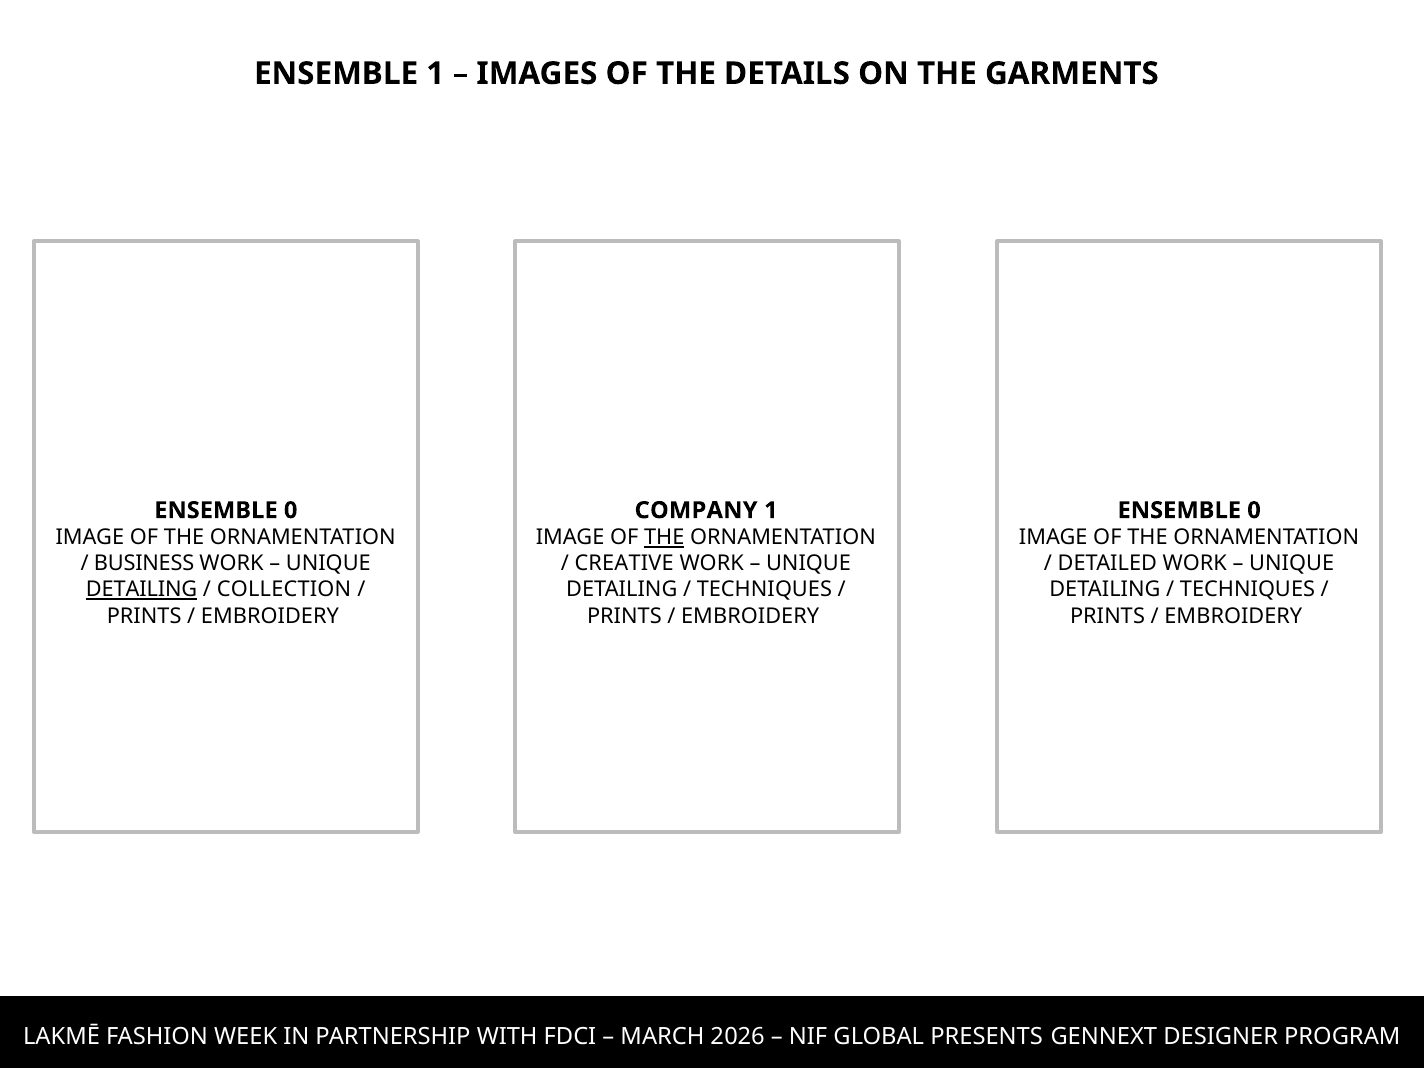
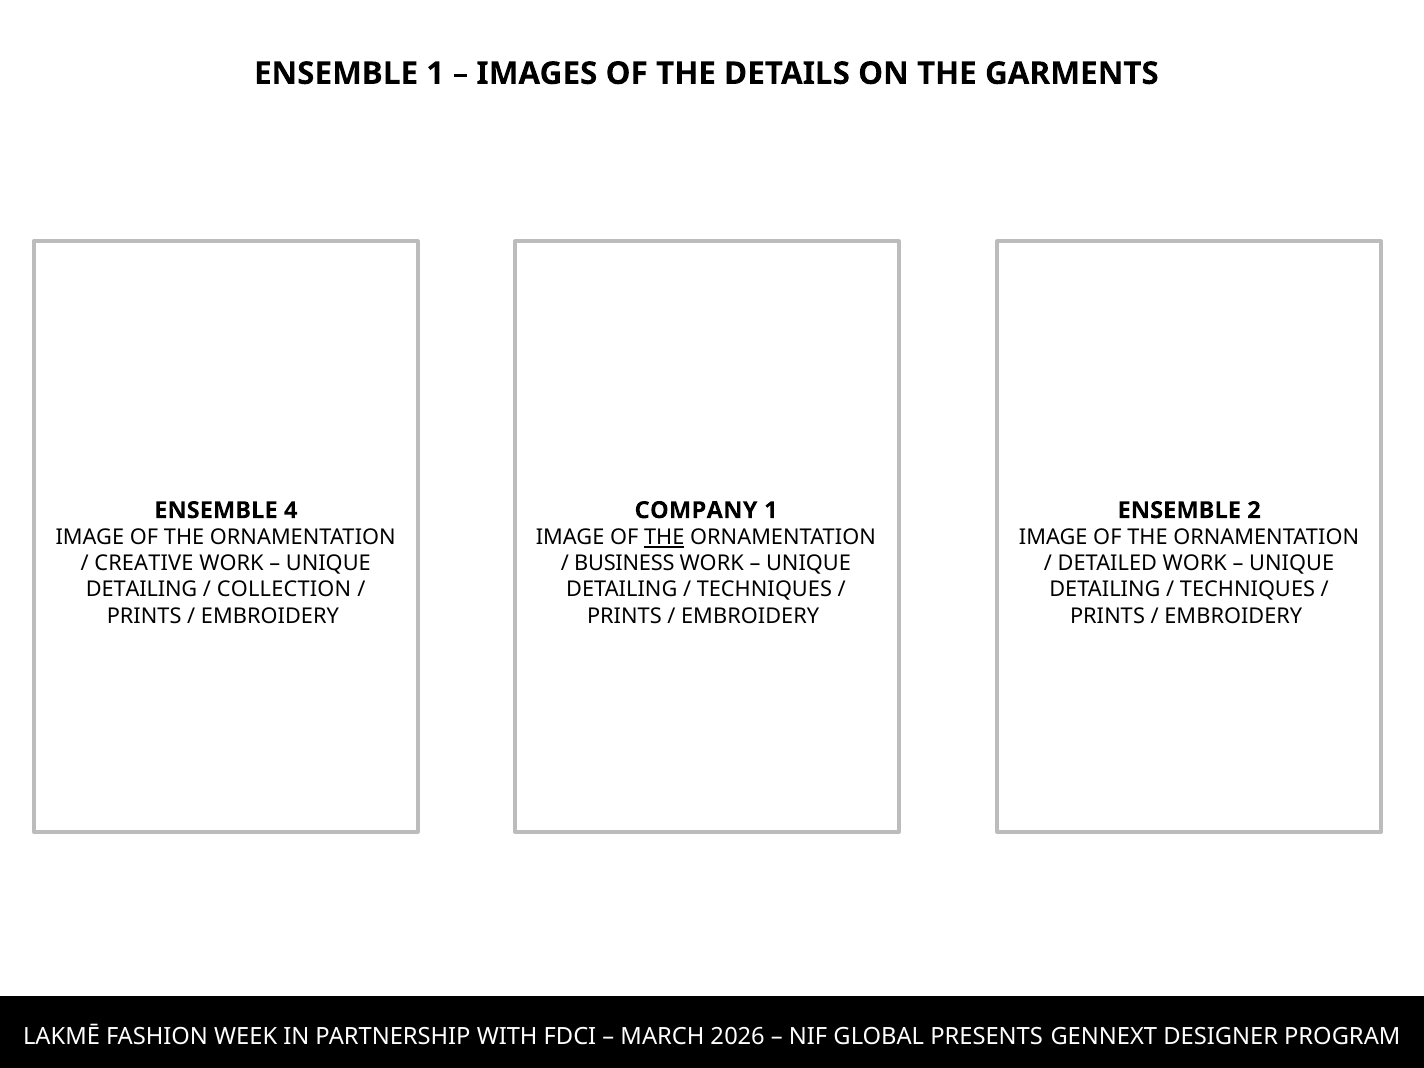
0 at (291, 510): 0 -> 4
0 at (1254, 510): 0 -> 2
BUSINESS: BUSINESS -> CREATIVE
CREATIVE: CREATIVE -> BUSINESS
DETAILING at (142, 590) underline: present -> none
